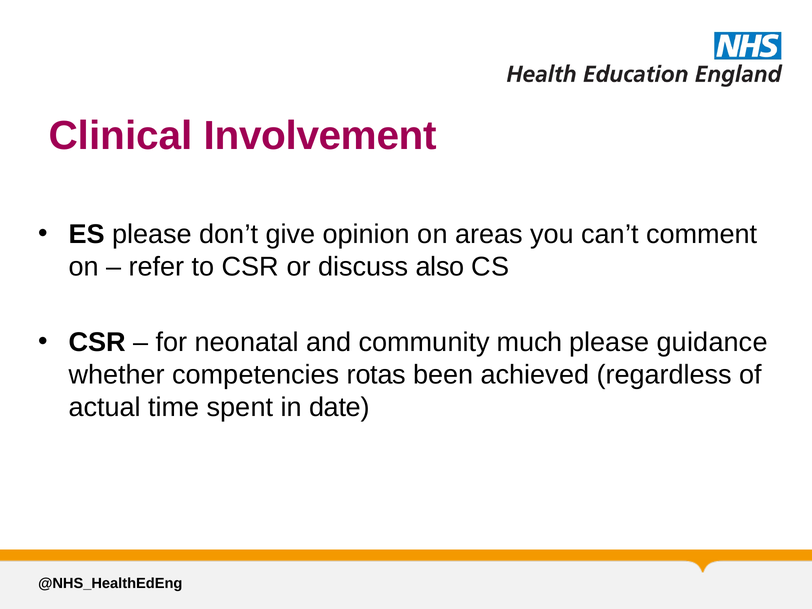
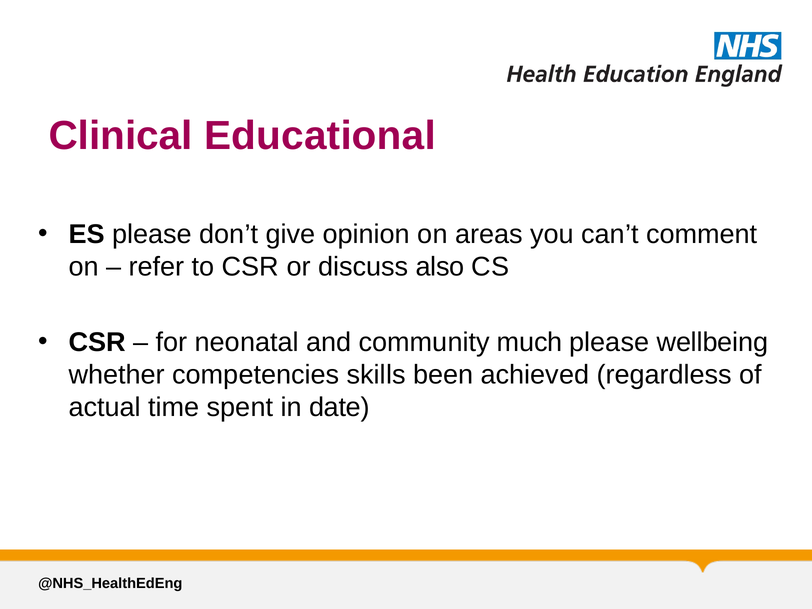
Involvement: Involvement -> Educational
guidance: guidance -> wellbeing
rotas: rotas -> skills
